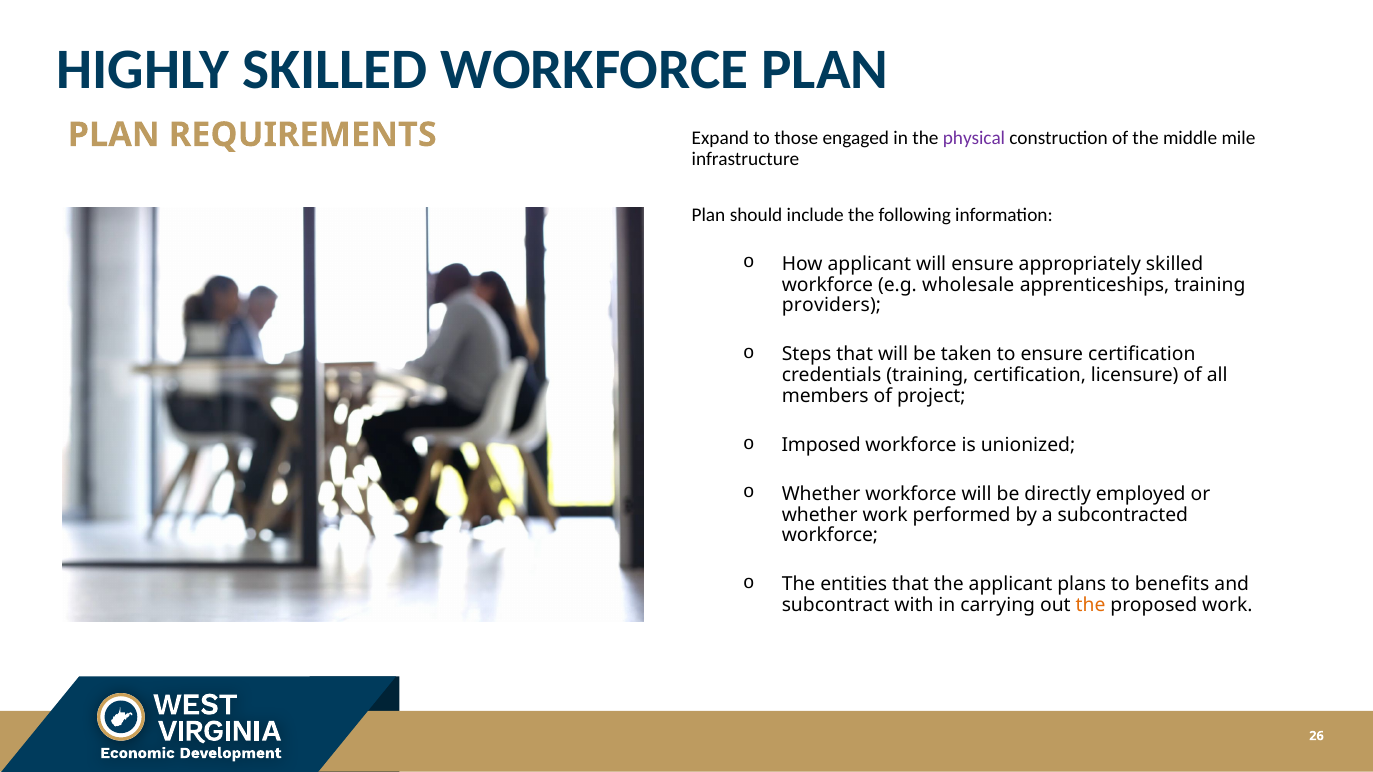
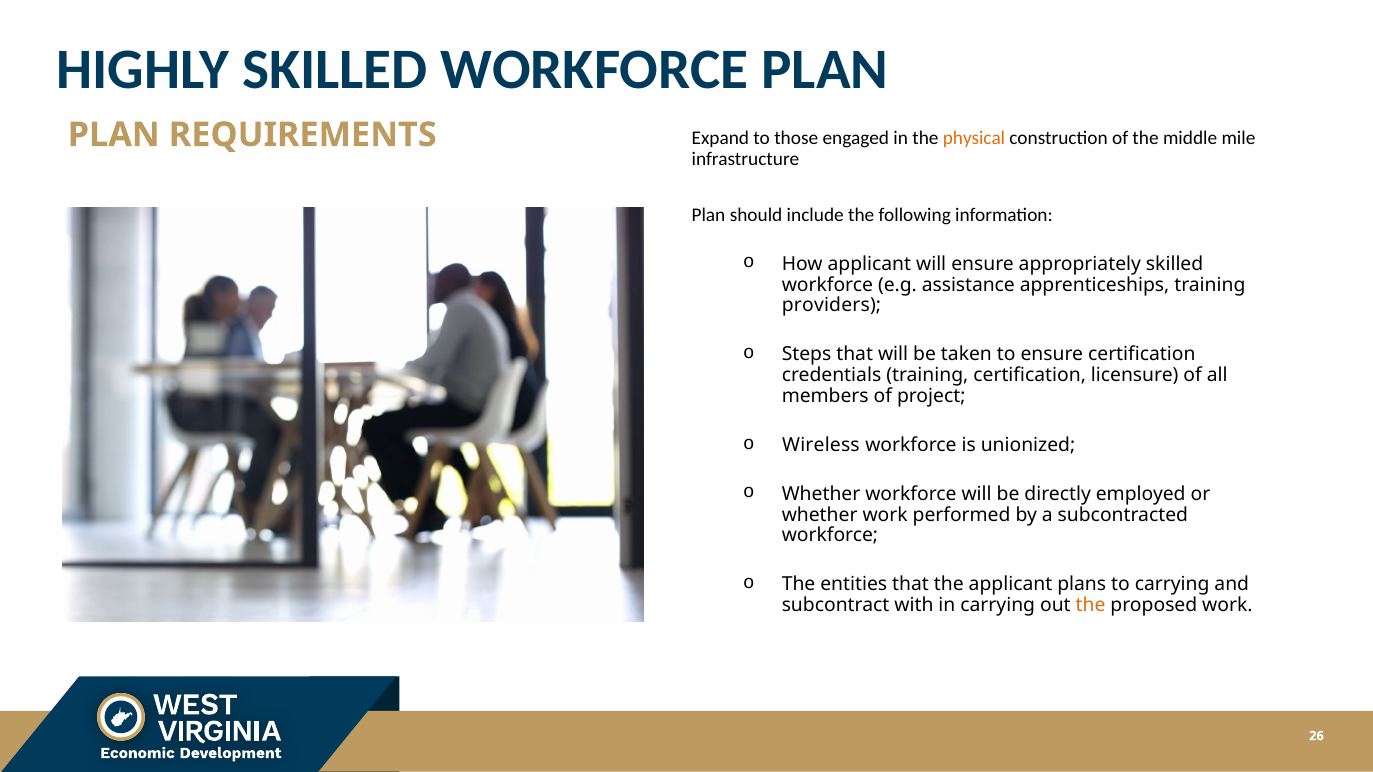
physical colour: purple -> orange
wholesale: wholesale -> assistance
Imposed: Imposed -> Wireless
to benefits: benefits -> carrying
